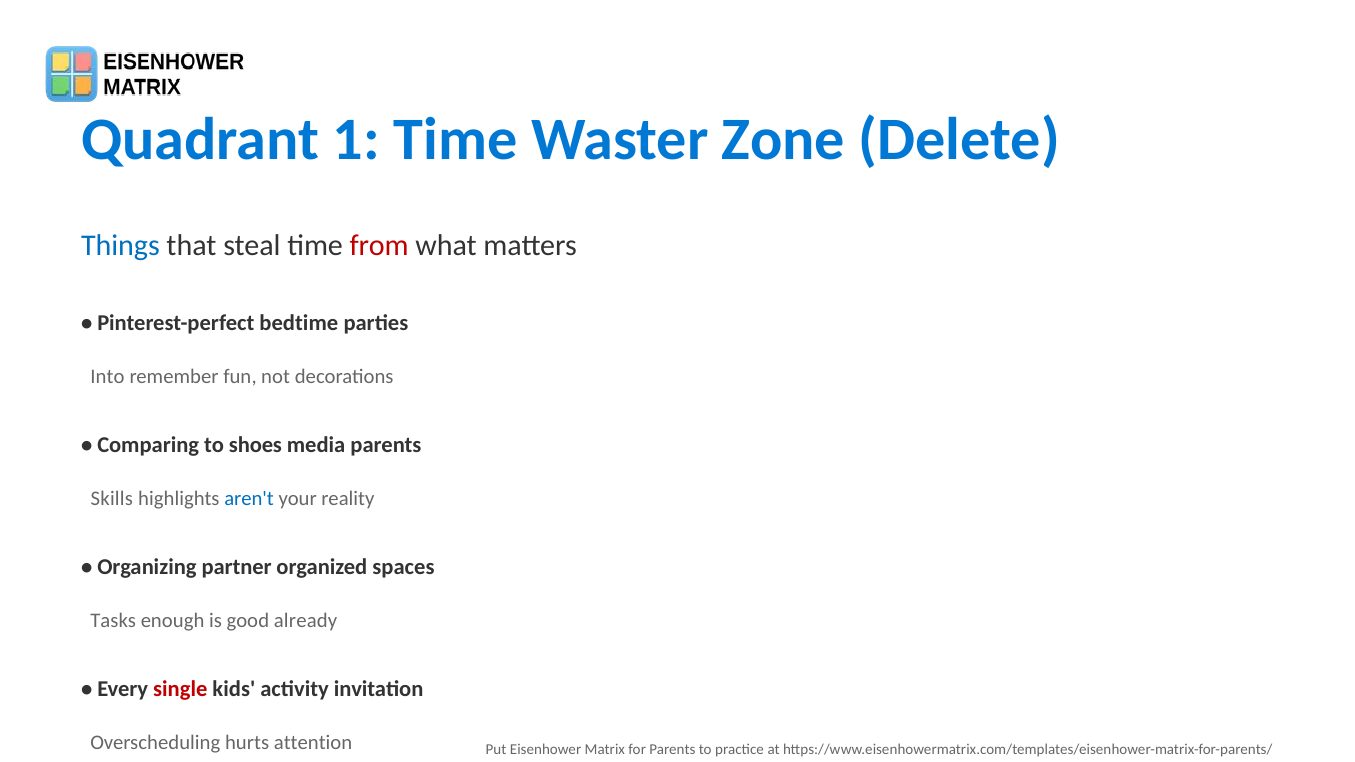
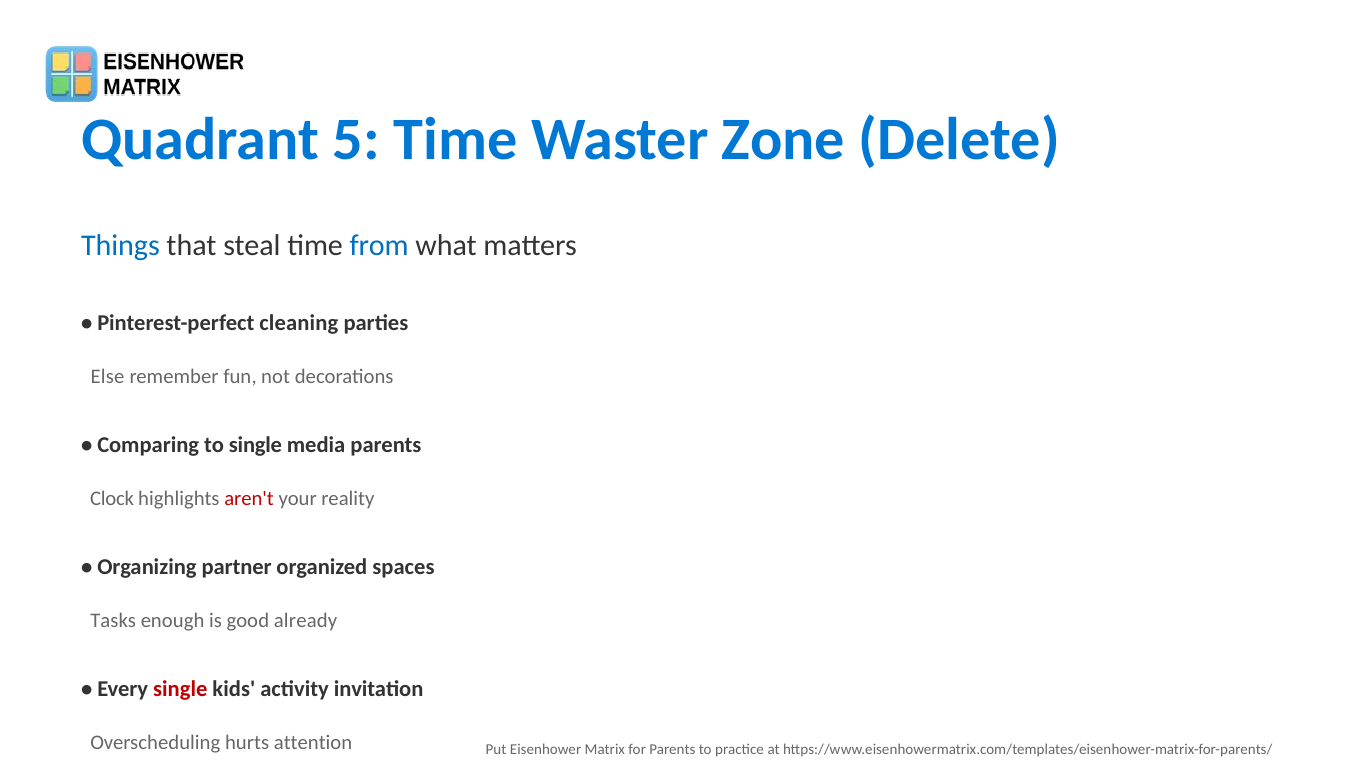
1: 1 -> 5
from colour: red -> blue
bedtime: bedtime -> cleaning
Into: Into -> Else
to shoes: shoes -> single
Skills: Skills -> Clock
aren't colour: blue -> red
